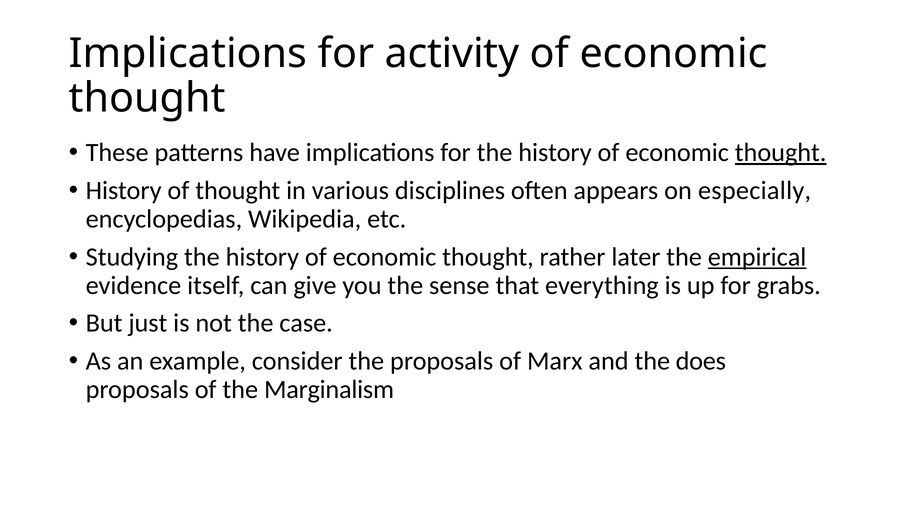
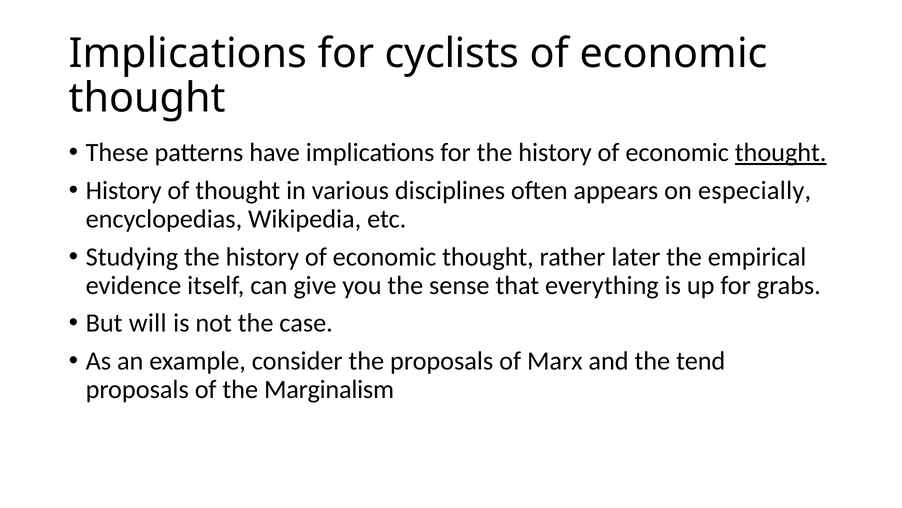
activity: activity -> cyclists
empirical underline: present -> none
just: just -> will
does: does -> tend
